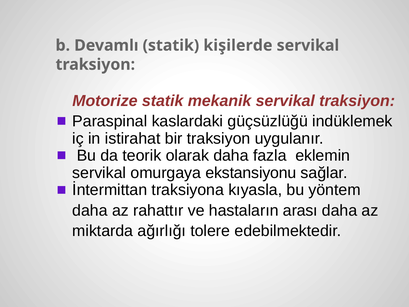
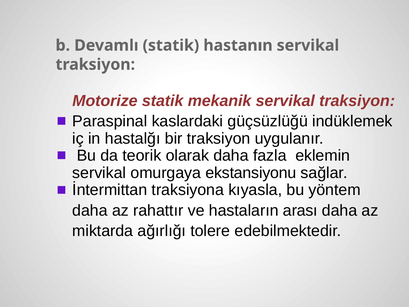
kişilerde: kişilerde -> hastanın
istirahat: istirahat -> hastalğı
